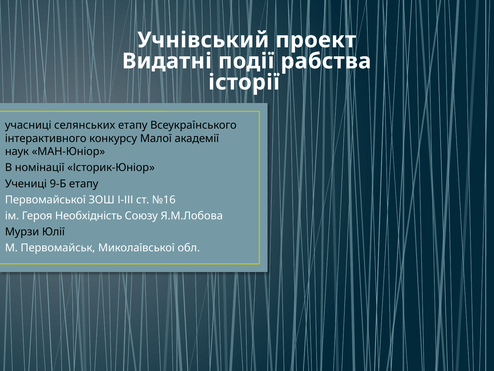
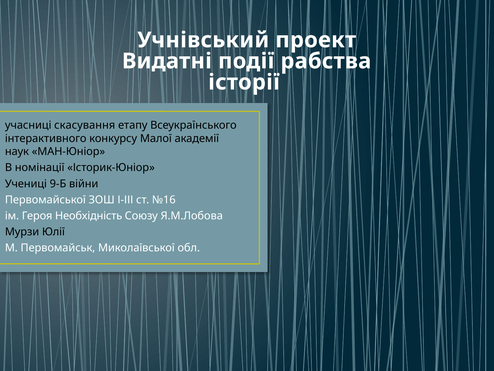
селянських: селянських -> скасування
9-Б етапу: етапу -> війни
